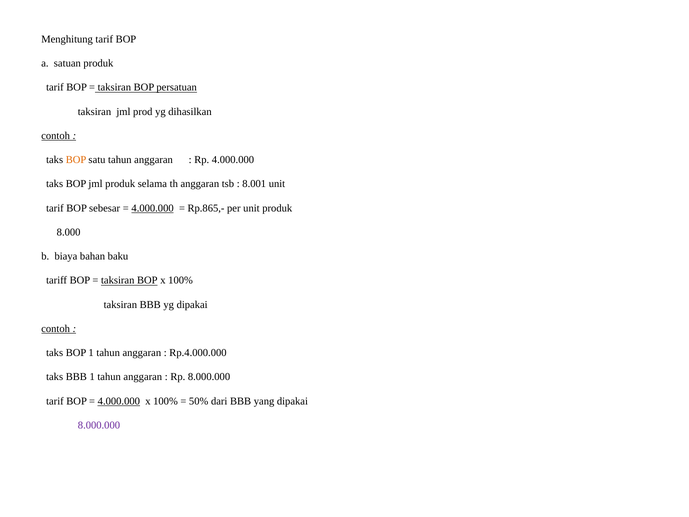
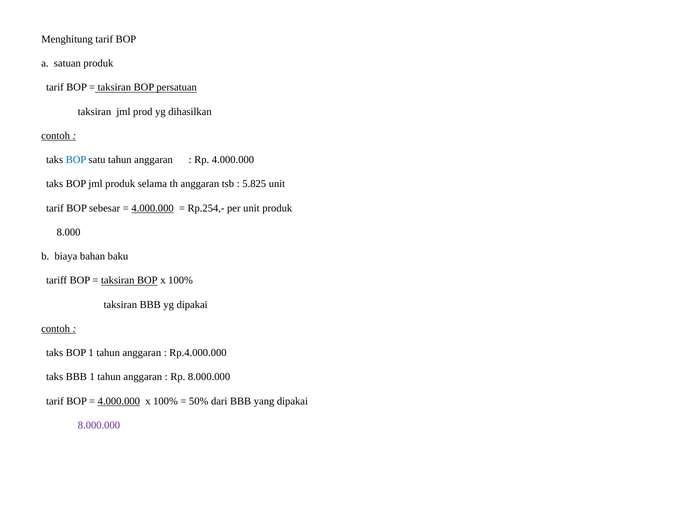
BOP at (76, 160) colour: orange -> blue
8.001: 8.001 -> 5.825
Rp.865,-: Rp.865,- -> Rp.254,-
